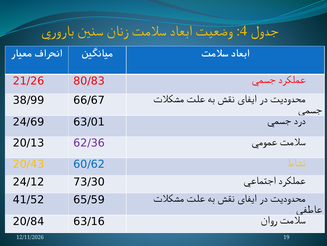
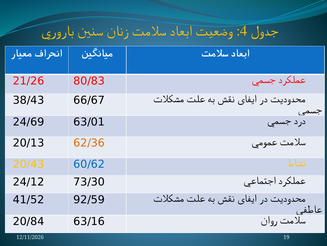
38/99: 38/99 -> 38/43
62/36 colour: purple -> orange
65/59: 65/59 -> 92/59
